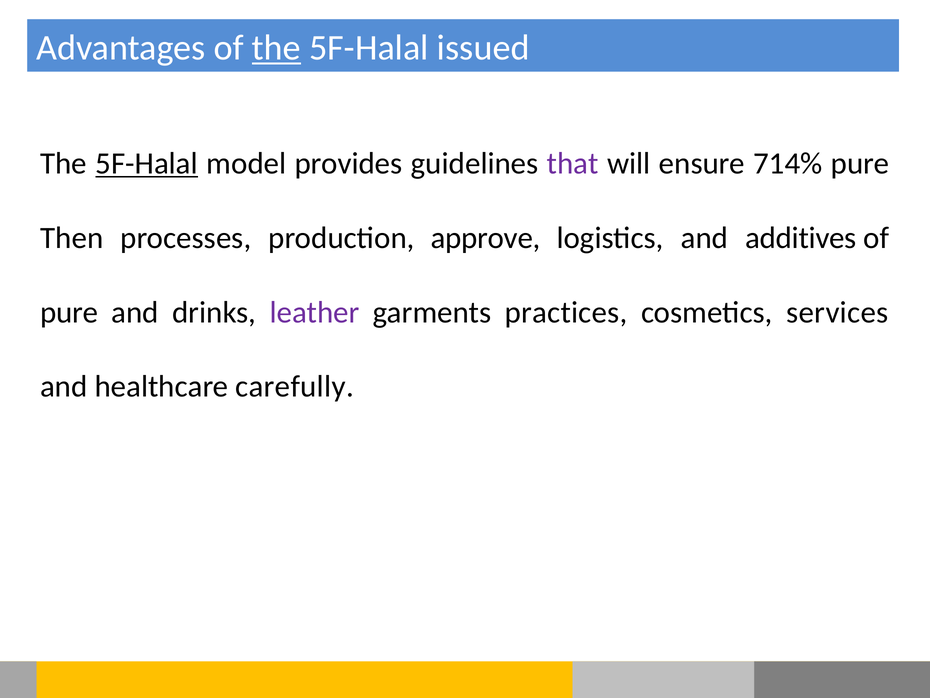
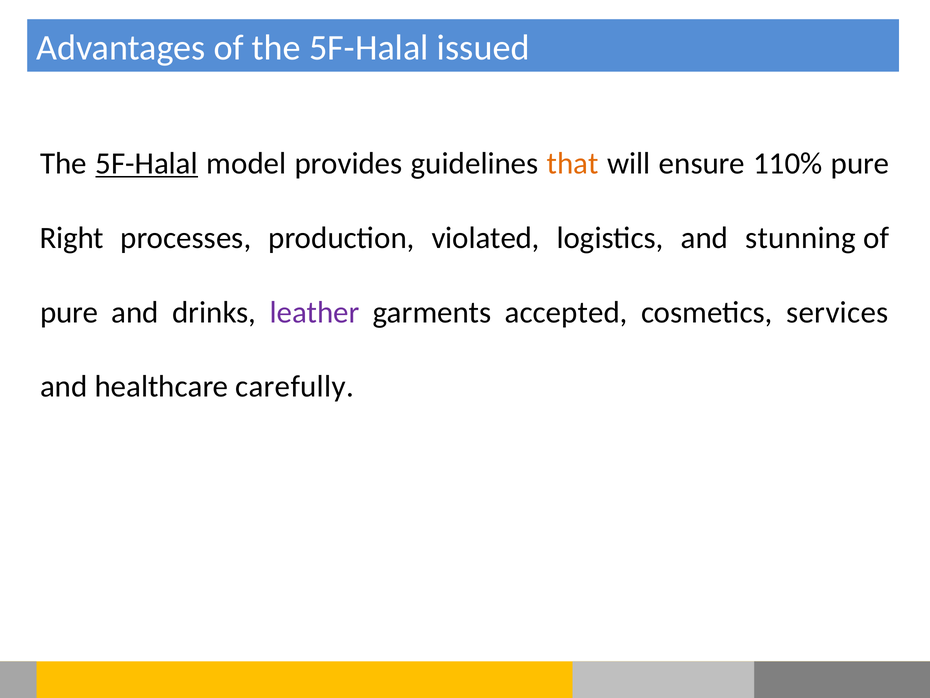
the at (276, 48) underline: present -> none
that colour: purple -> orange
714%: 714% -> 110%
Then: Then -> Right
approve: approve -> violated
additives: additives -> stunning
practices: practices -> accepted
